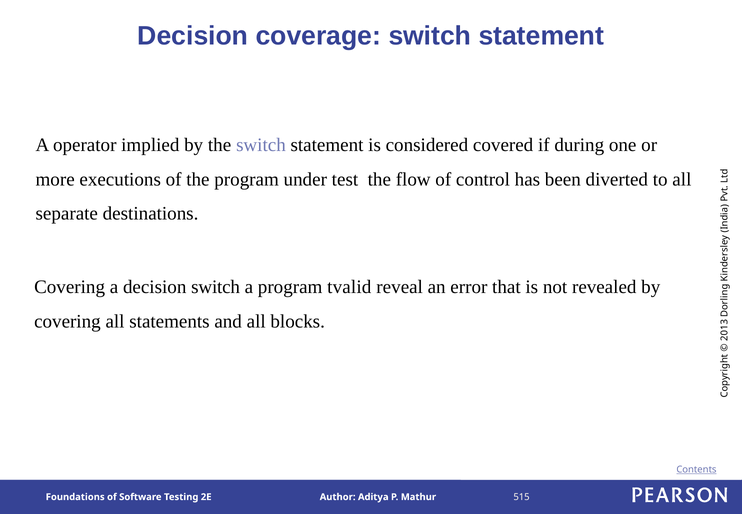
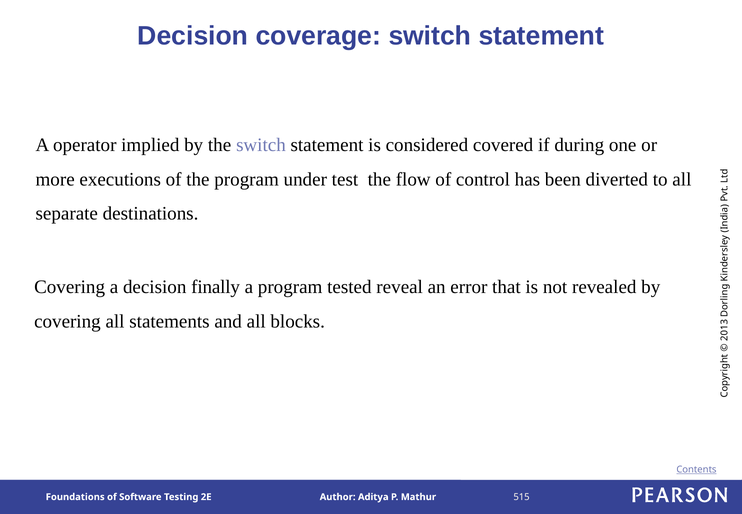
decision switch: switch -> finally
tvalid: tvalid -> tested
